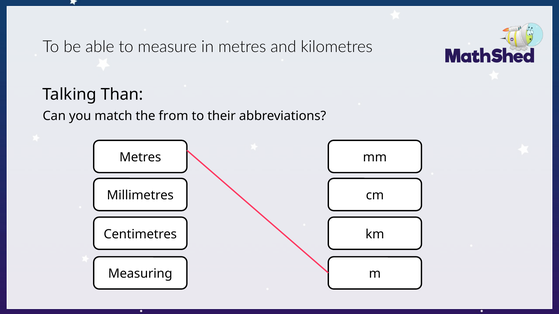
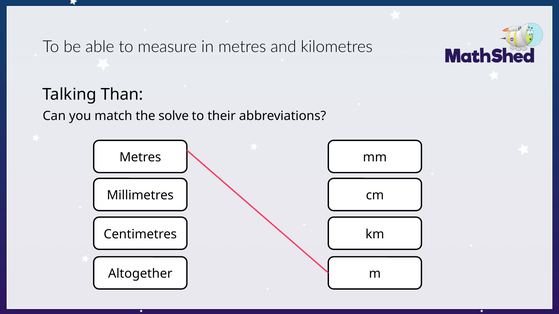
from: from -> solve
Measuring: Measuring -> Altogether
